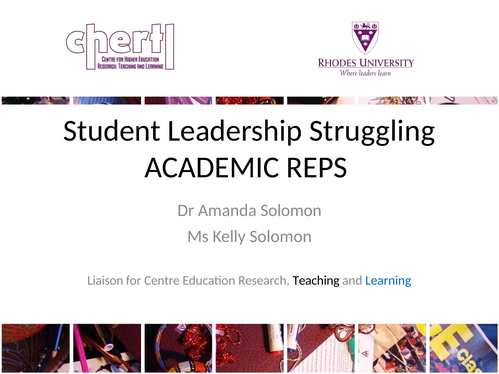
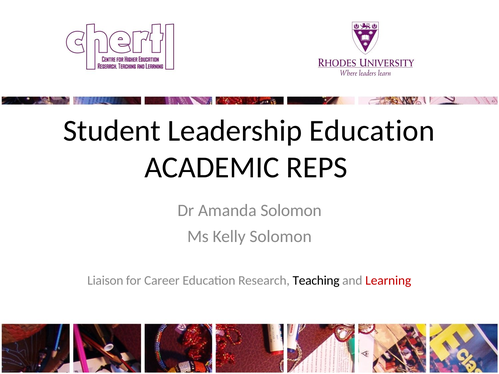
Leadership Struggling: Struggling -> Education
Centre: Centre -> Career
Learning colour: blue -> red
